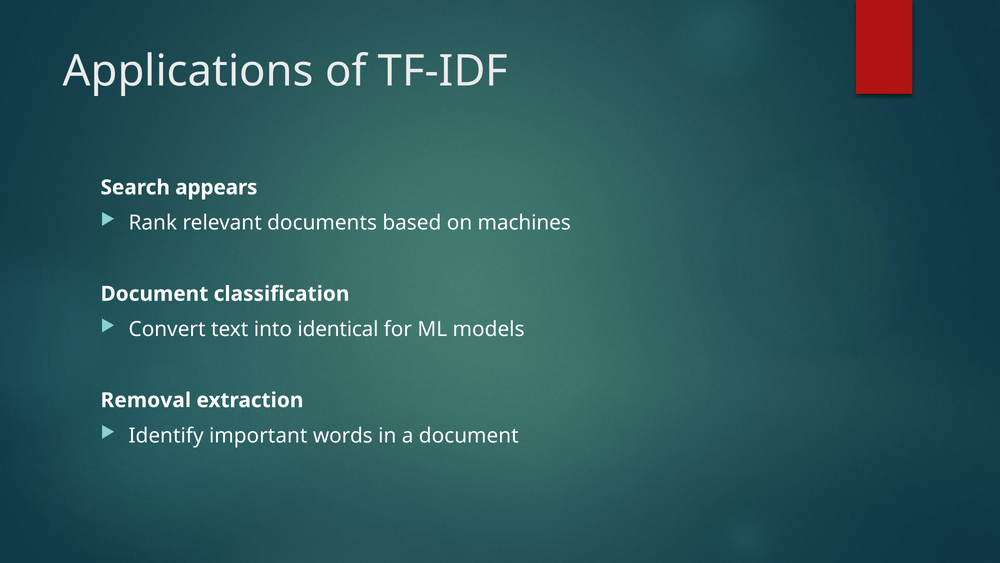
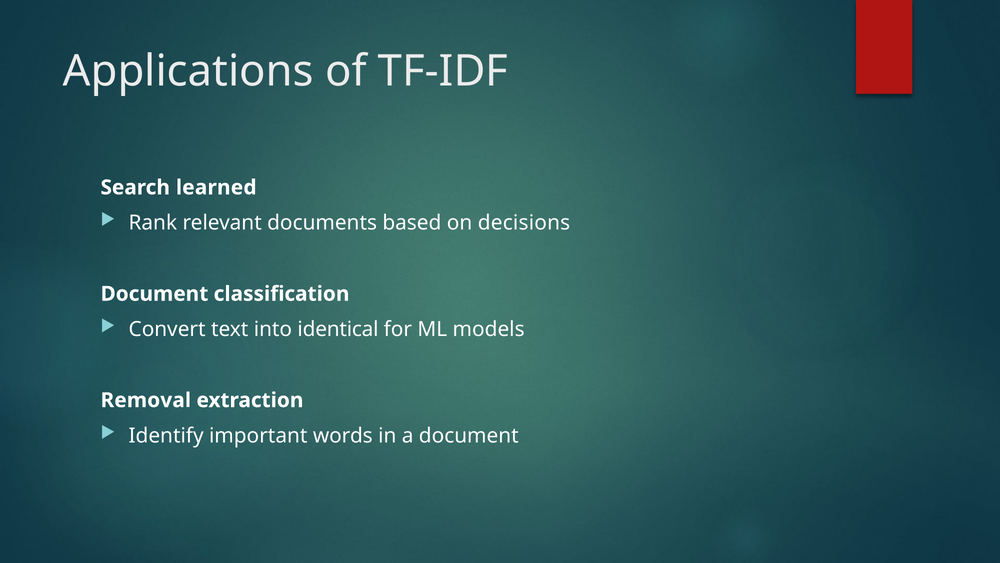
appears: appears -> learned
machines: machines -> decisions
